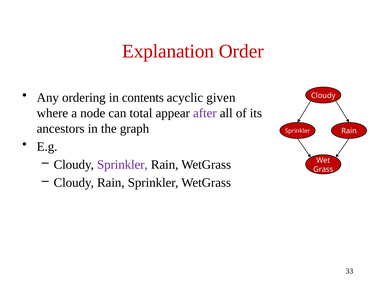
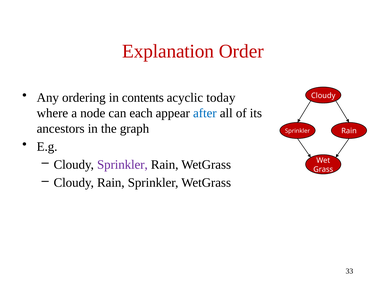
given: given -> today
total: total -> each
after colour: purple -> blue
